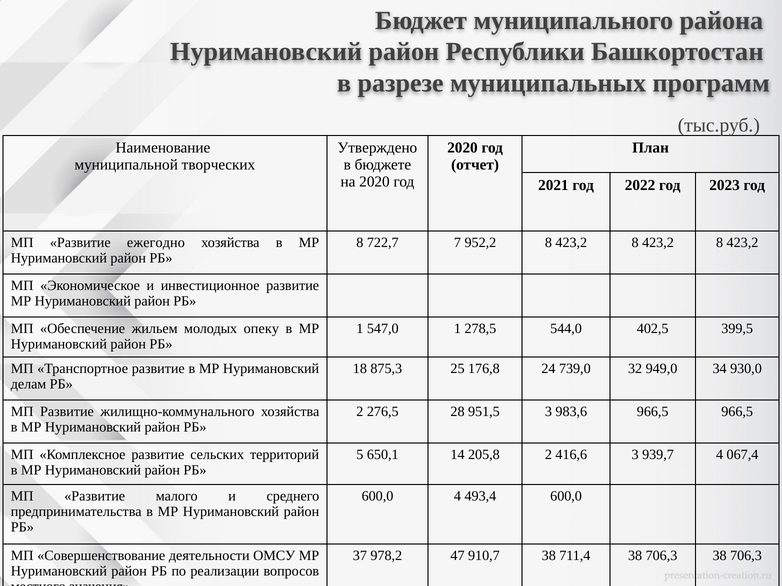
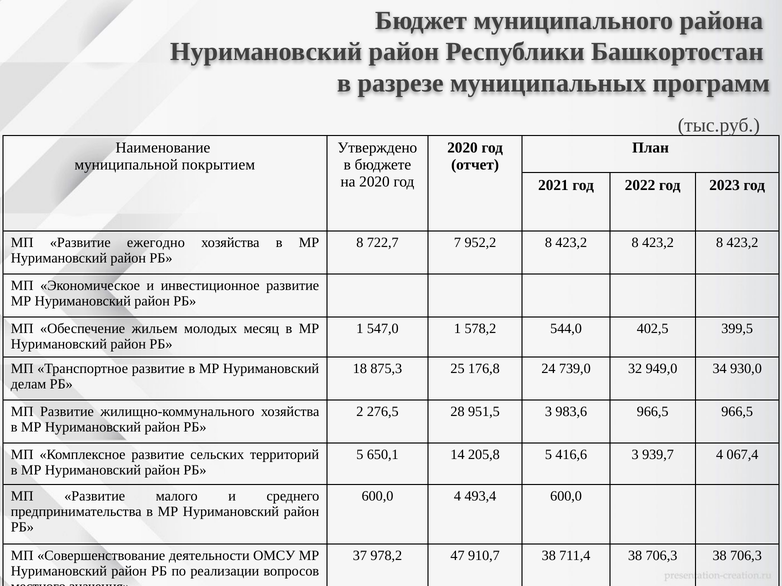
творческих: творческих -> покрытием
опеку: опеку -> месяц
278,5: 278,5 -> 578,2
205,8 2: 2 -> 5
